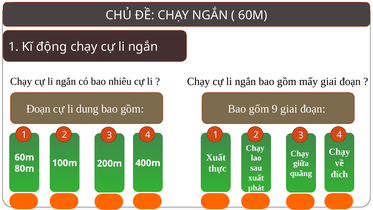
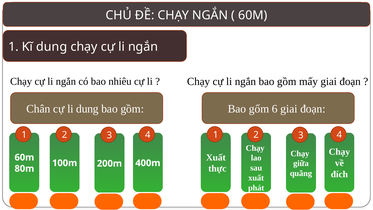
Kĩ động: động -> dung
Đoạn at (38, 109): Đoạn -> Chân
9: 9 -> 6
